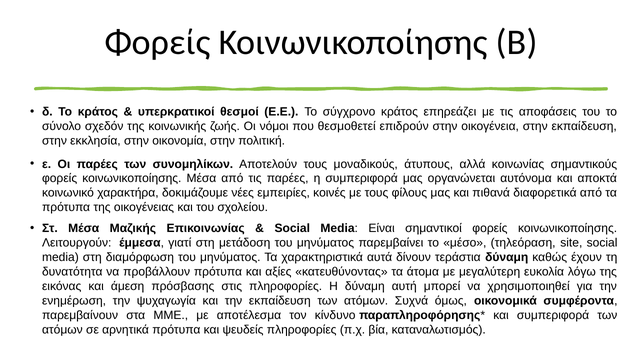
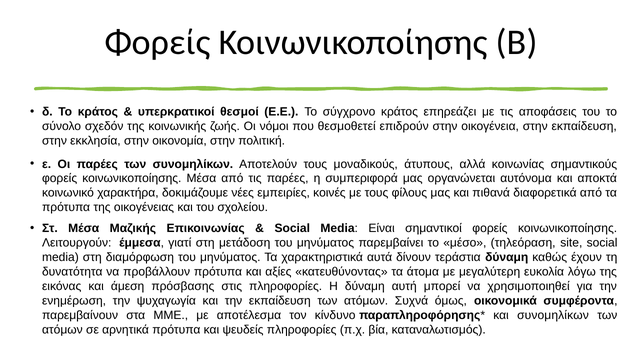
και συμπεριφορά: συμπεριφορά -> συνομηλίκων
